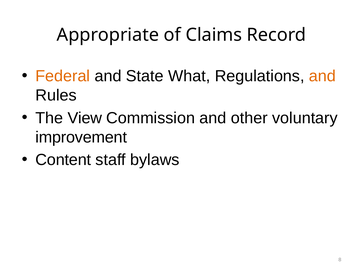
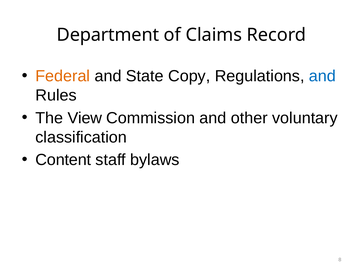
Appropriate: Appropriate -> Department
What: What -> Copy
and at (322, 76) colour: orange -> blue
improvement: improvement -> classification
